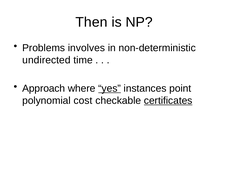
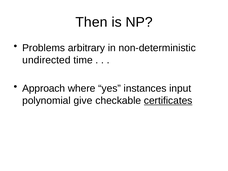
involves: involves -> arbitrary
yes underline: present -> none
point: point -> input
cost: cost -> give
